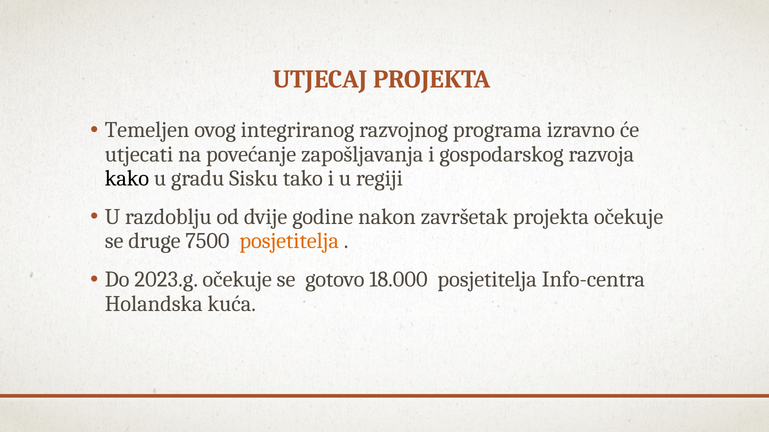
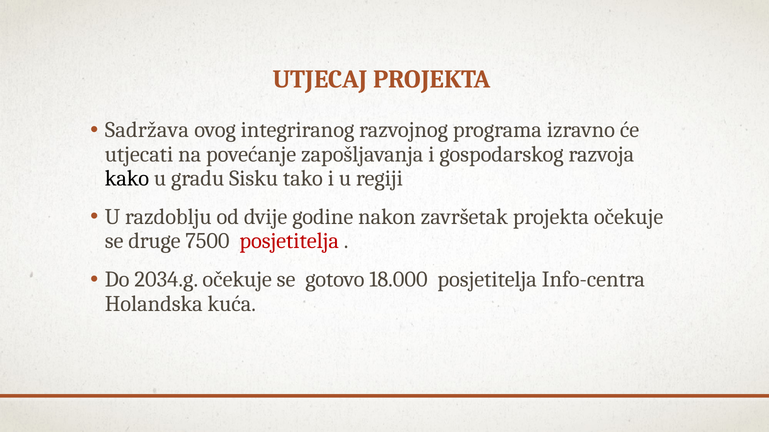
Temeljen: Temeljen -> Sadržava
posjetitelja at (289, 241) colour: orange -> red
2023.g: 2023.g -> 2034.g
